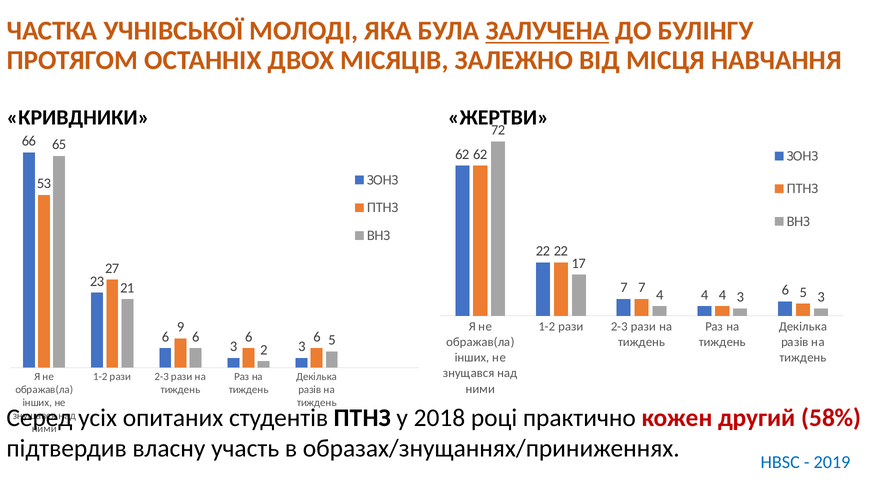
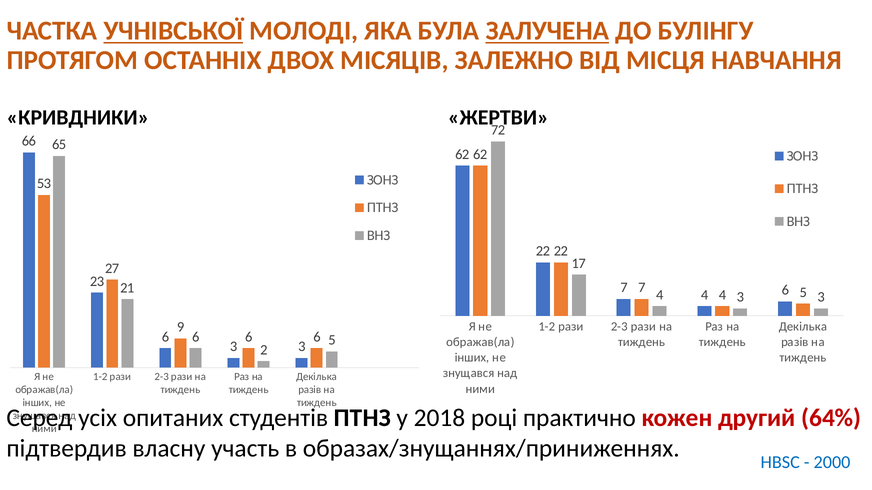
УЧНІВСЬКОЇ underline: none -> present
58%: 58% -> 64%
2019: 2019 -> 2000
